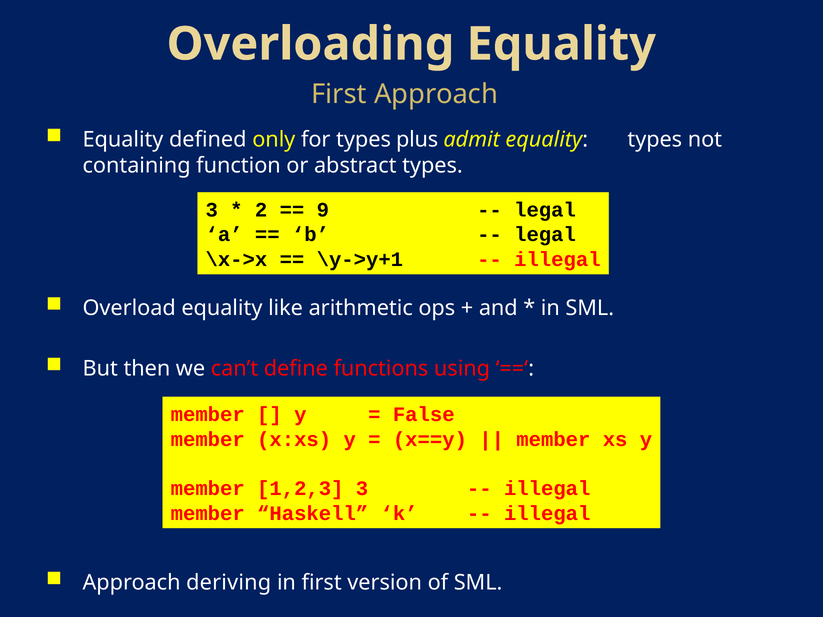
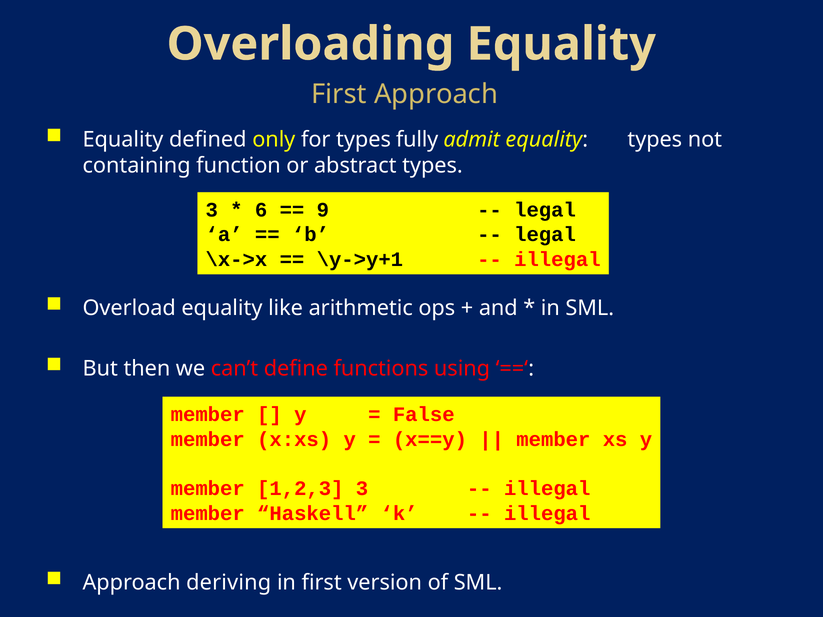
plus: plus -> fully
2: 2 -> 6
